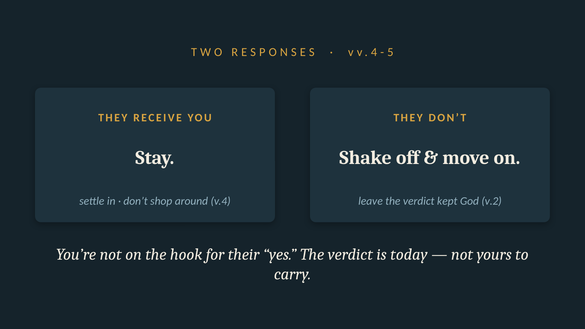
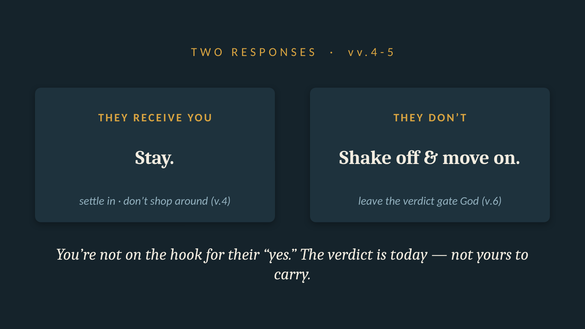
kept: kept -> gate
v.2: v.2 -> v.6
